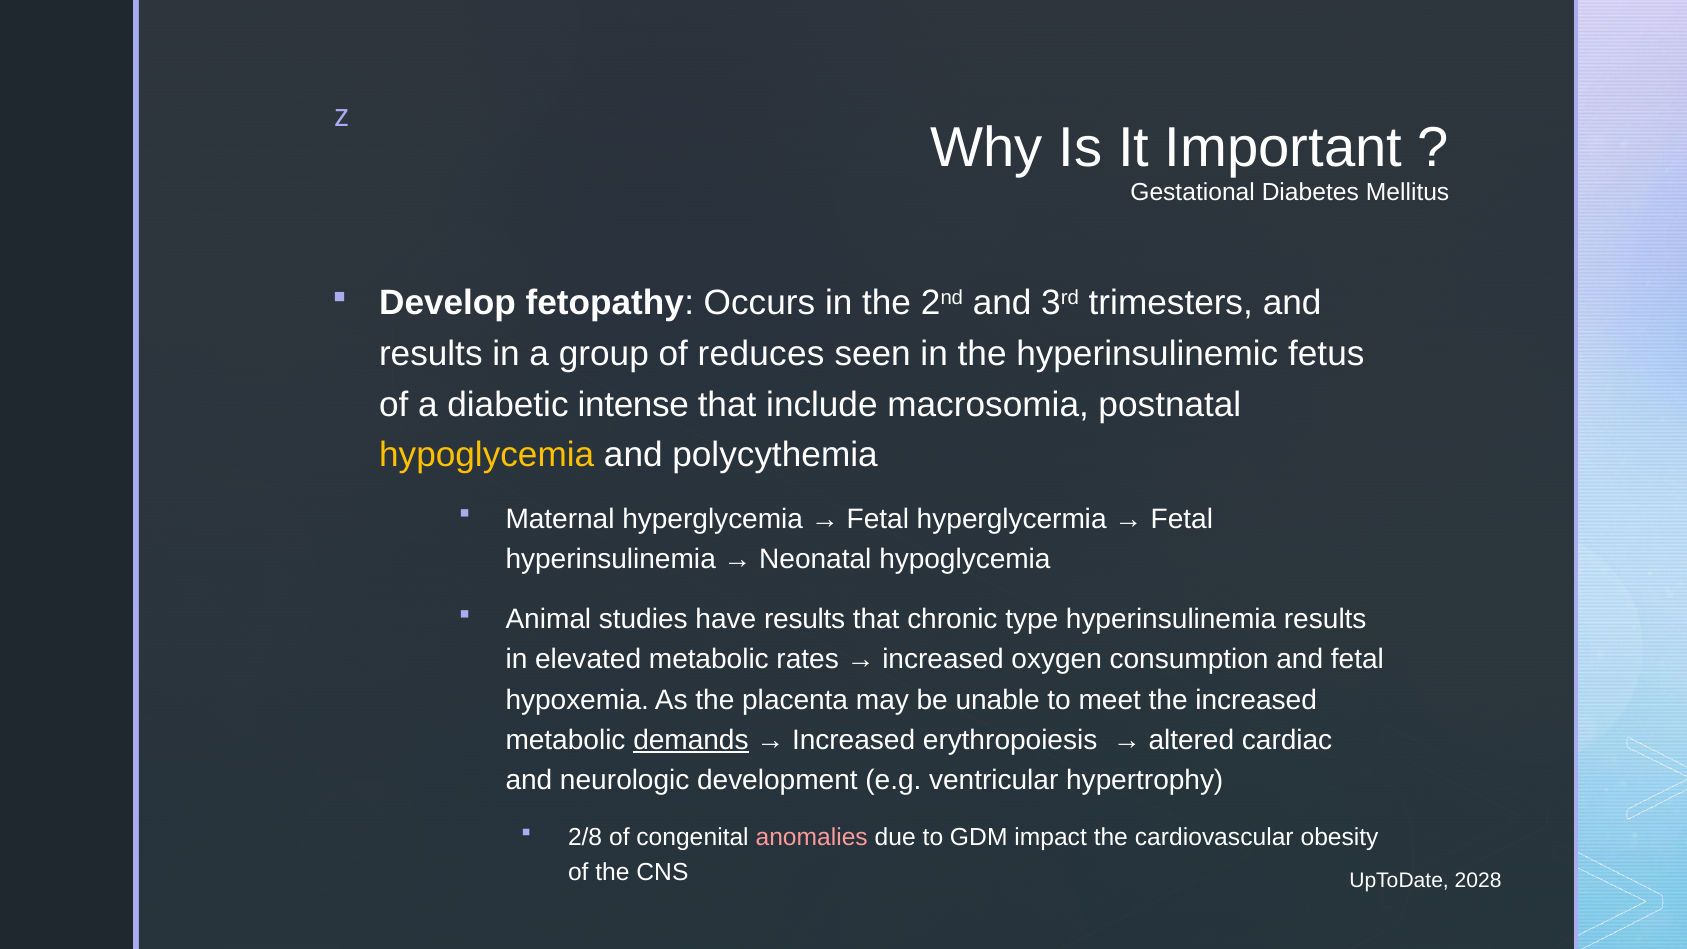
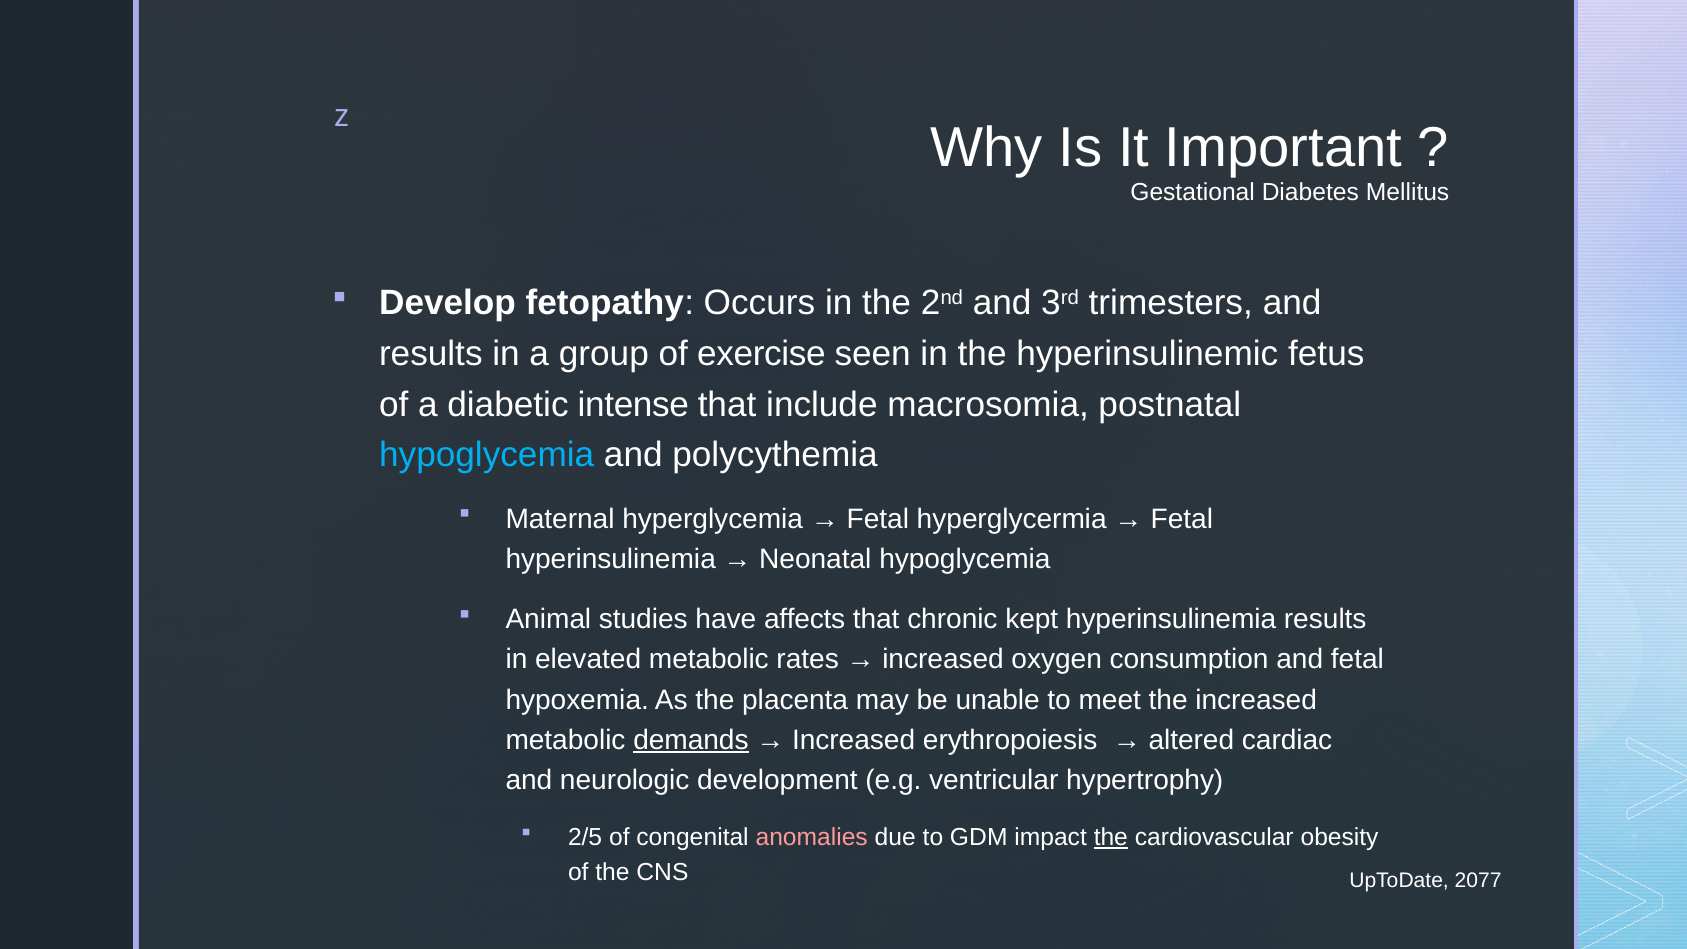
reduces: reduces -> exercise
hypoglycemia at (487, 455) colour: yellow -> light blue
have results: results -> affects
type: type -> kept
2/8: 2/8 -> 2/5
the at (1111, 837) underline: none -> present
2028: 2028 -> 2077
